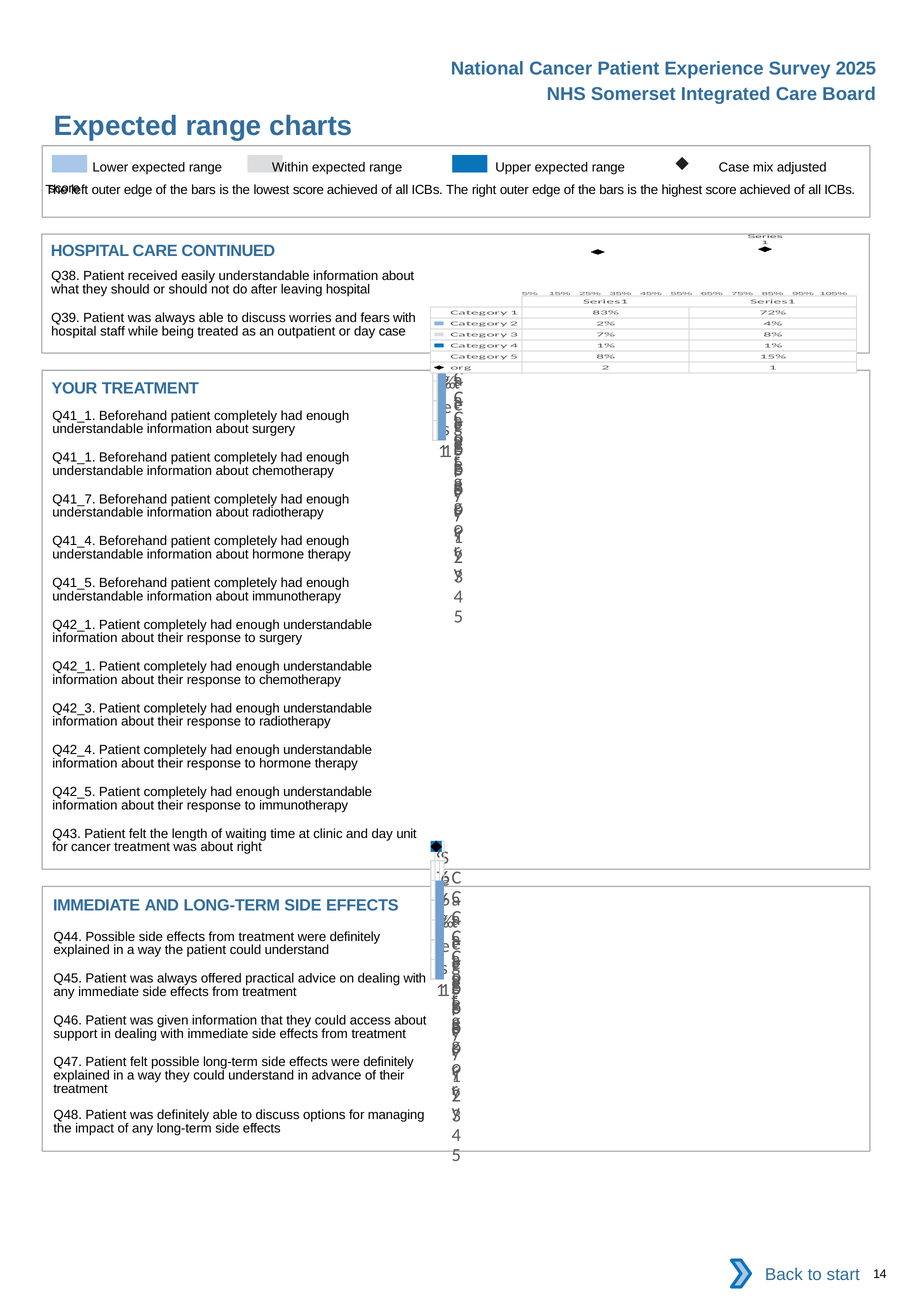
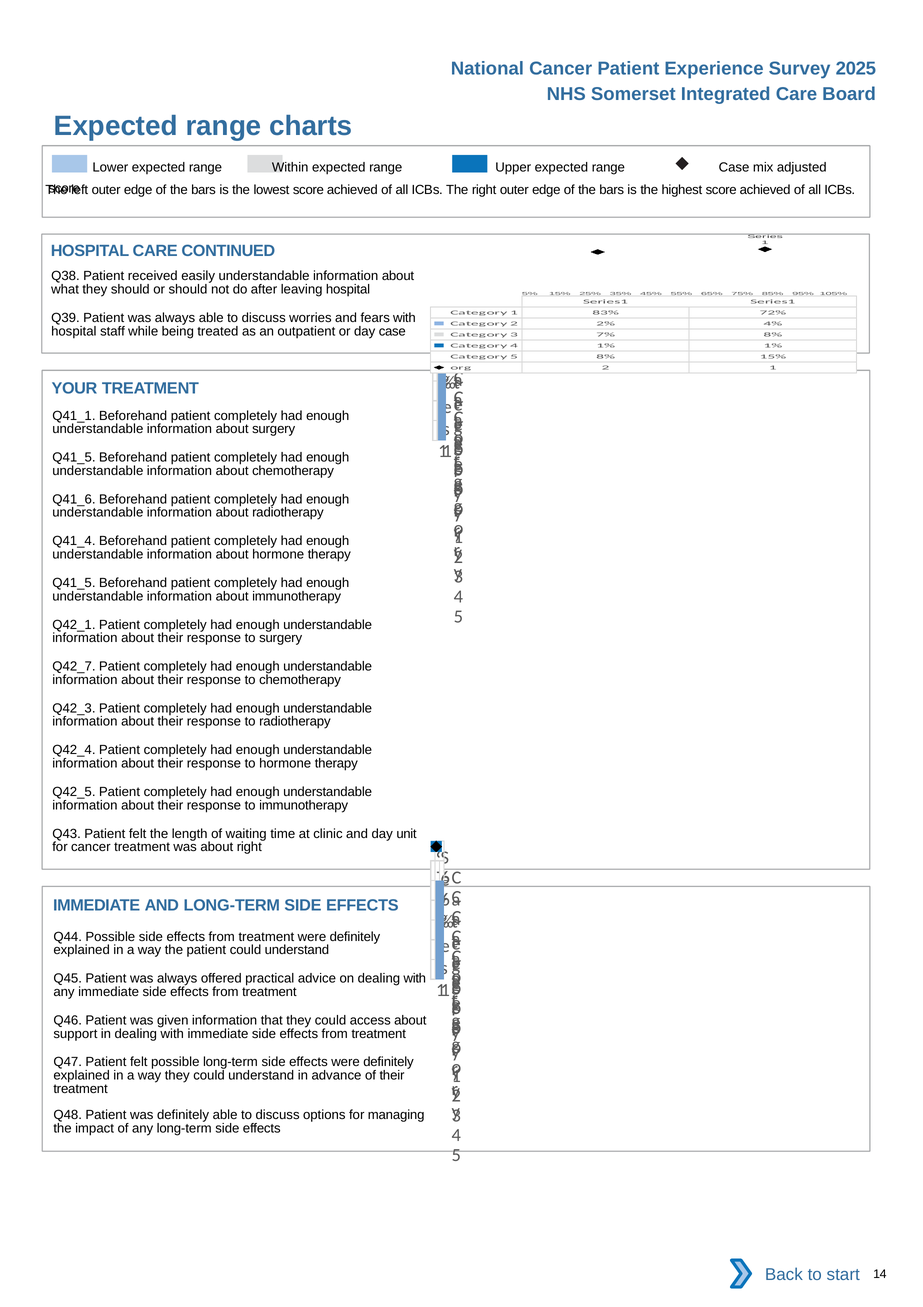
Q41_1 at (74, 457): Q41_1 -> Q41_5
Q41_7: Q41_7 -> Q41_6
Q42_1 at (74, 666): Q42_1 -> Q42_7
